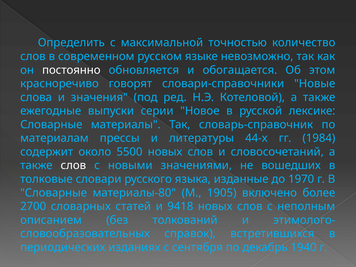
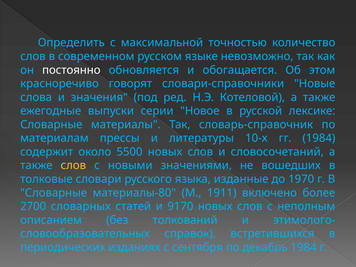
44-х: 44-х -> 10-х
слов at (73, 165) colour: white -> yellow
1905: 1905 -> 1911
9418: 9418 -> 9170
декабрь 1940: 1940 -> 1984
